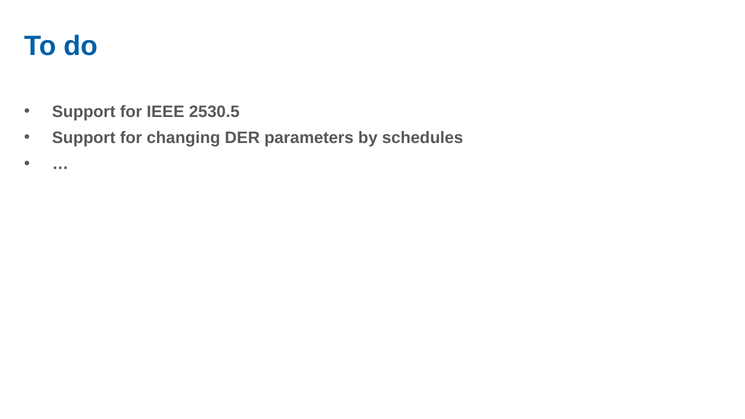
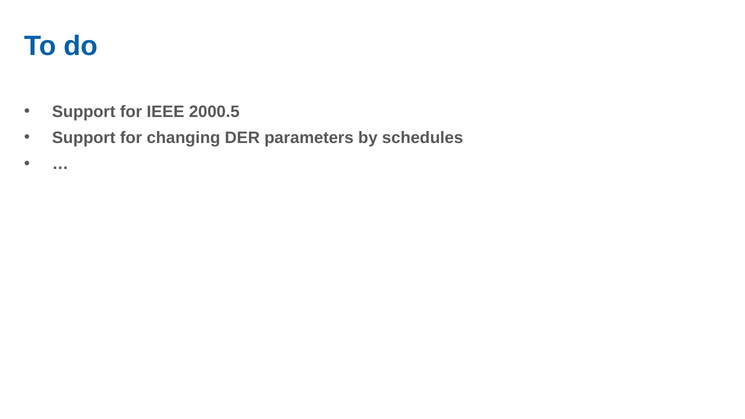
2530.5: 2530.5 -> 2000.5
